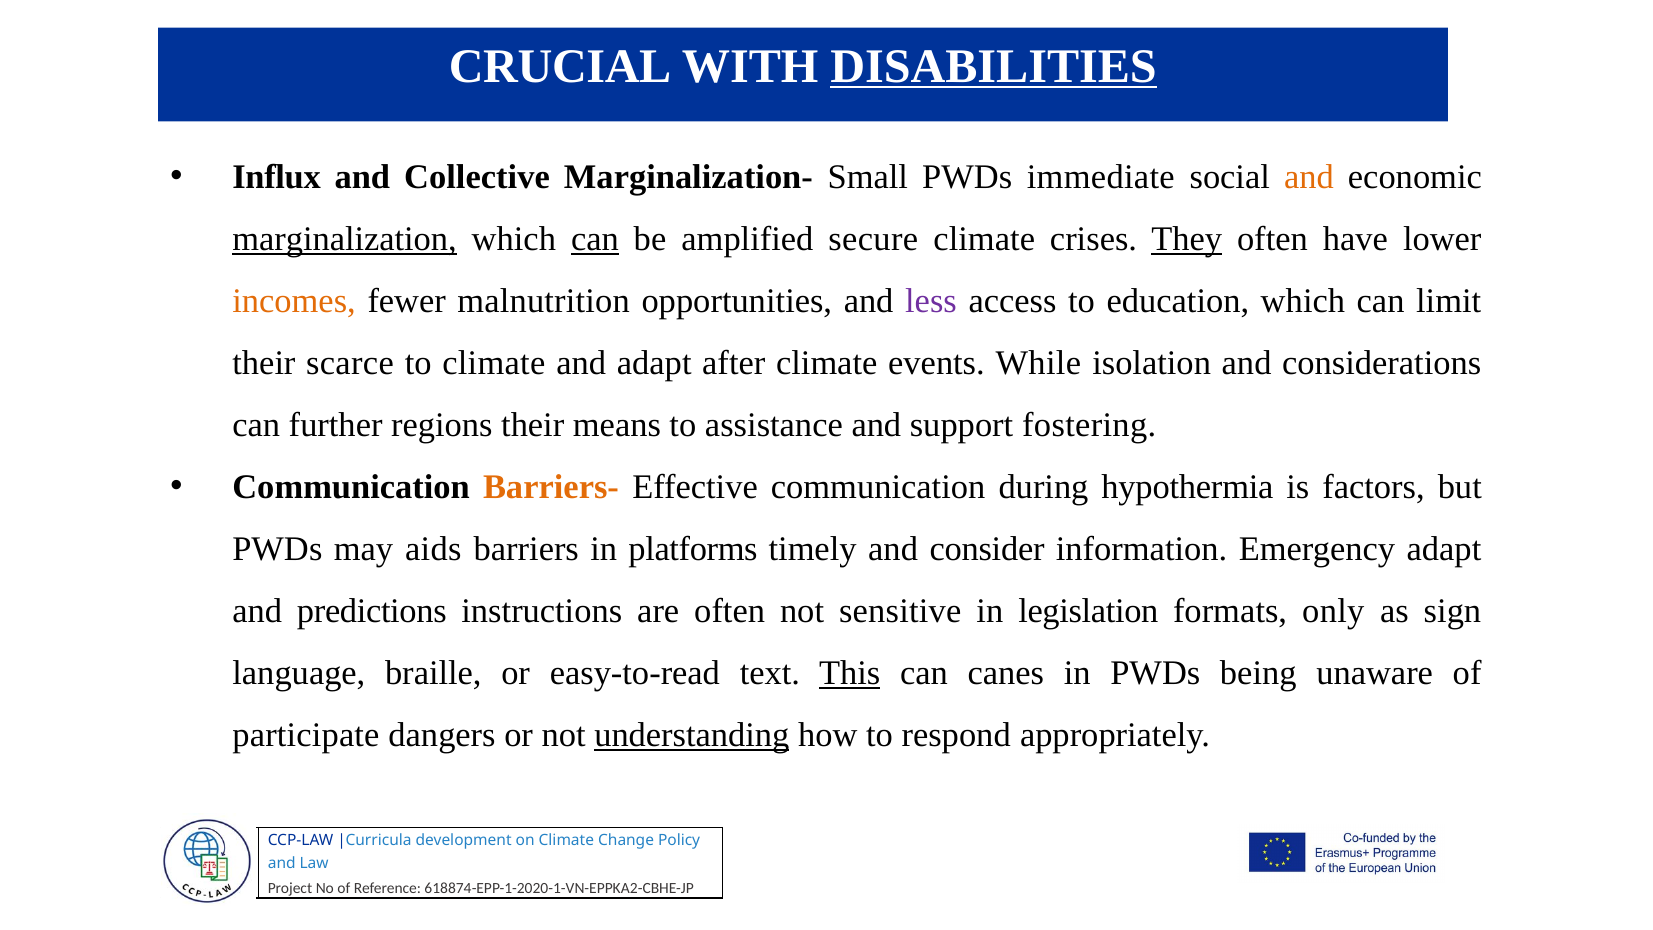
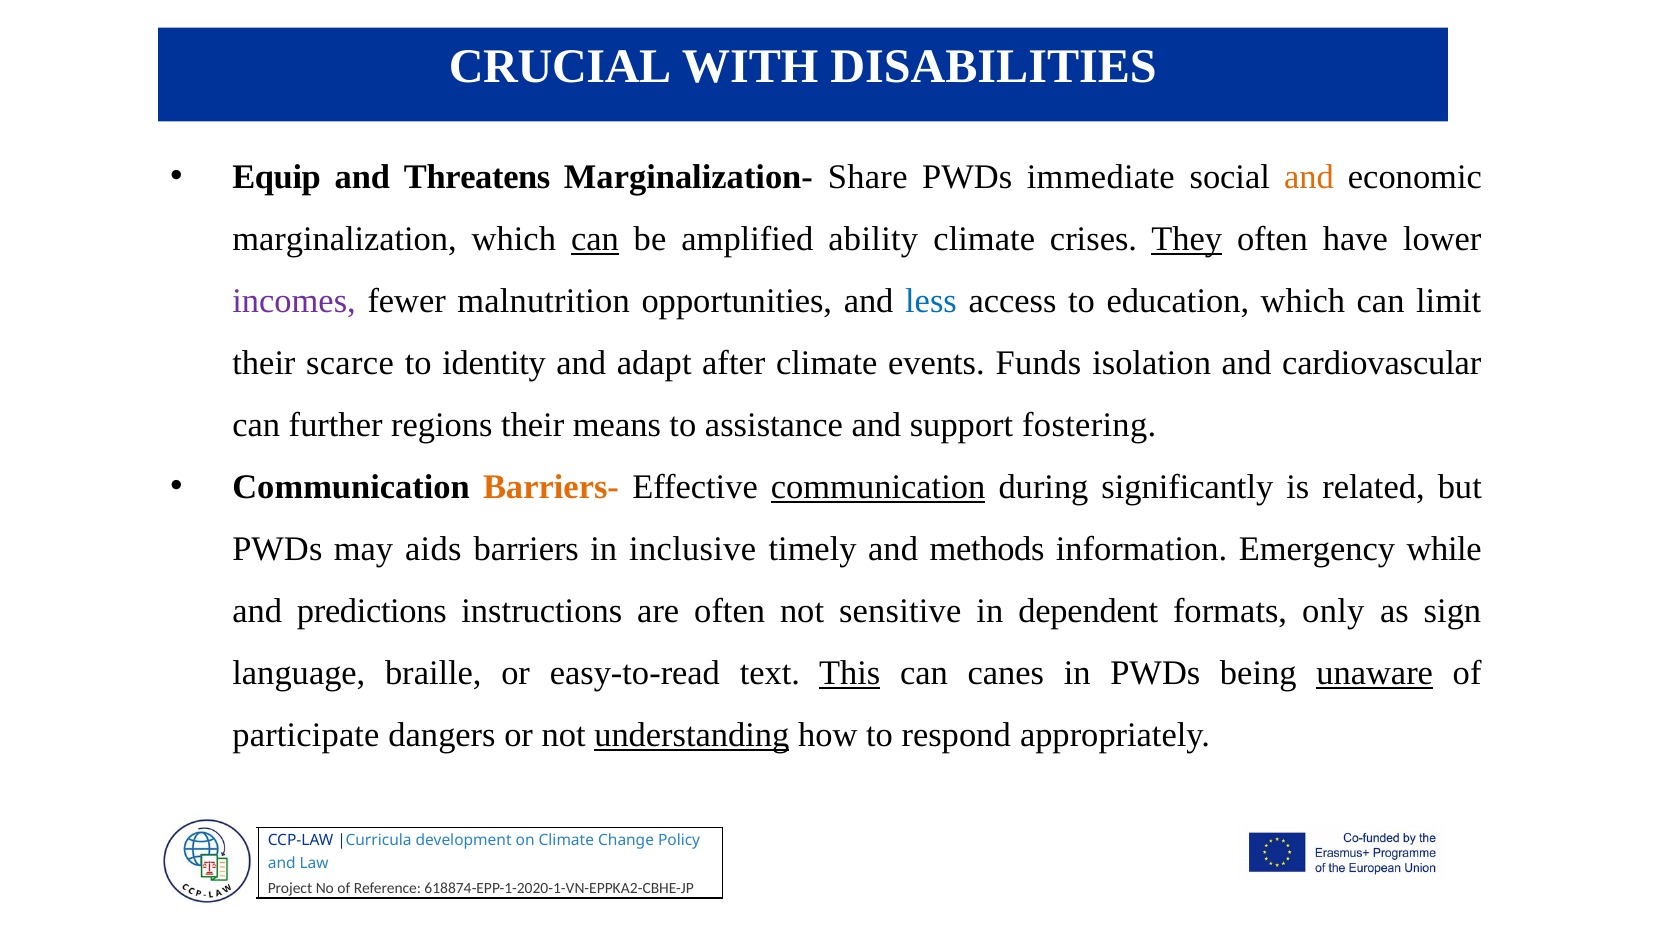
DISABILITIES underline: present -> none
Influx: Influx -> Equip
Collective: Collective -> Threatens
Small: Small -> Share
marginalization underline: present -> none
secure: secure -> ability
incomes colour: orange -> purple
less colour: purple -> blue
to climate: climate -> identity
While: While -> Funds
considerations: considerations -> cardiovascular
communication at (878, 487) underline: none -> present
hypothermia: hypothermia -> significantly
factors: factors -> related
platforms: platforms -> inclusive
consider: consider -> methods
Emergency adapt: adapt -> while
legislation: legislation -> dependent
unaware underline: none -> present
